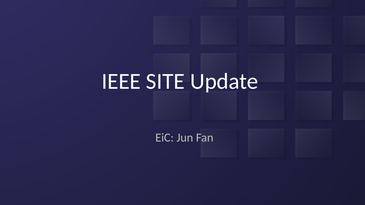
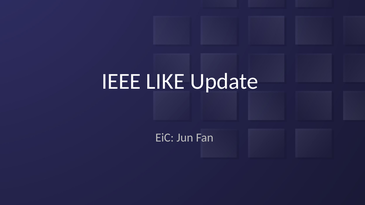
SITE: SITE -> LIKE
